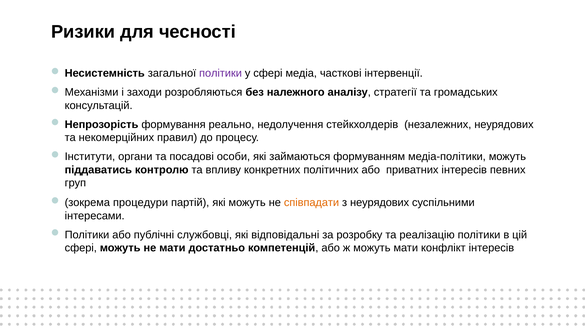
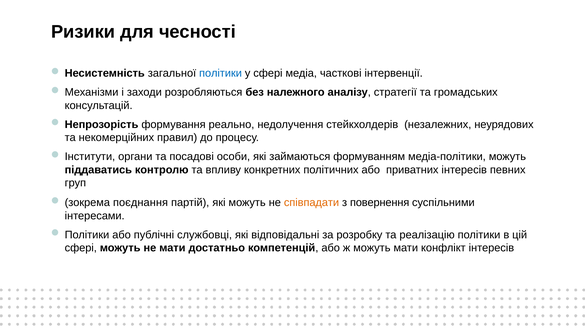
політики at (221, 73) colour: purple -> blue
процедури: процедури -> поєднання
з неурядових: неурядових -> повернення
